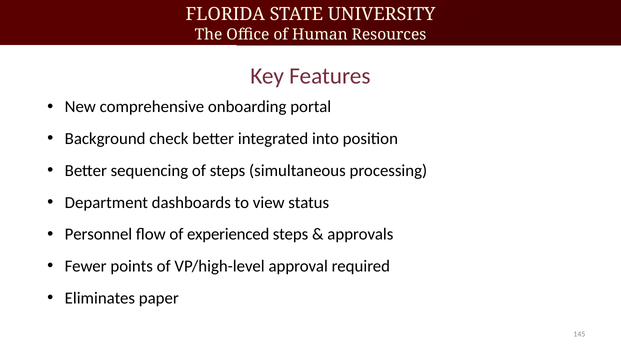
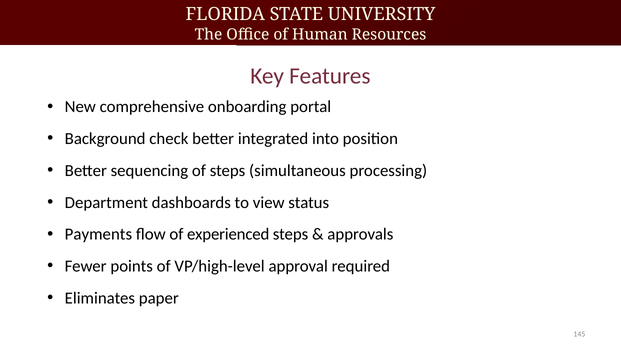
Personnel: Personnel -> Payments
